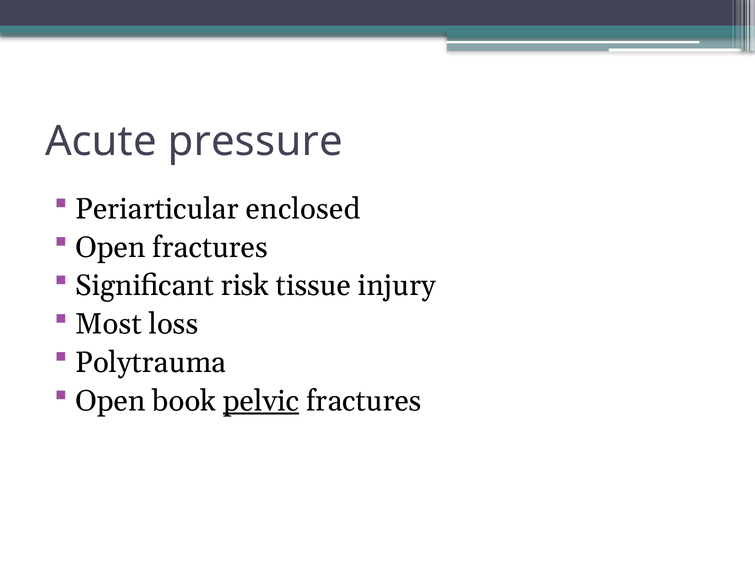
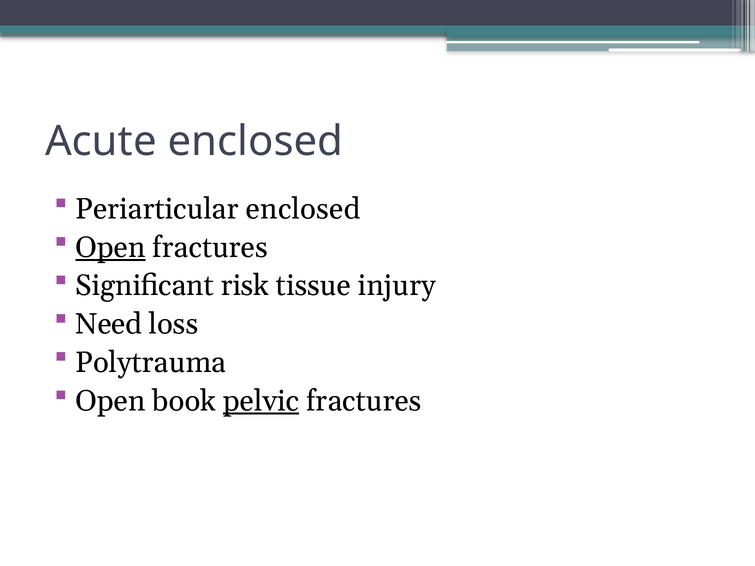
Acute pressure: pressure -> enclosed
Open at (110, 248) underline: none -> present
Most: Most -> Need
